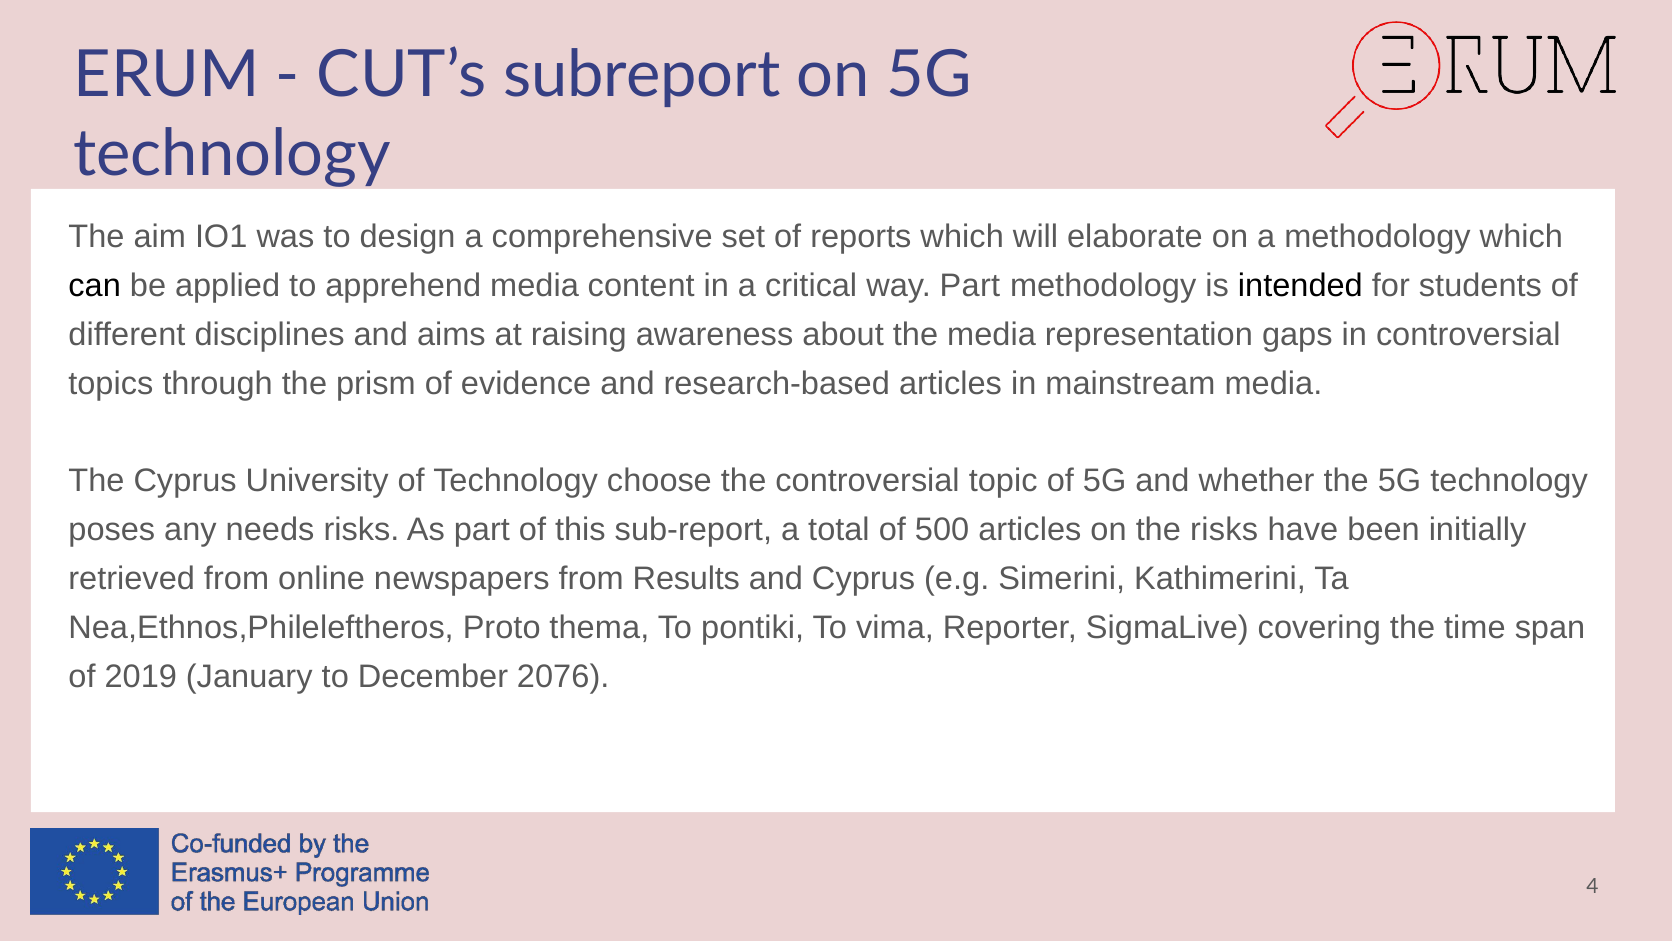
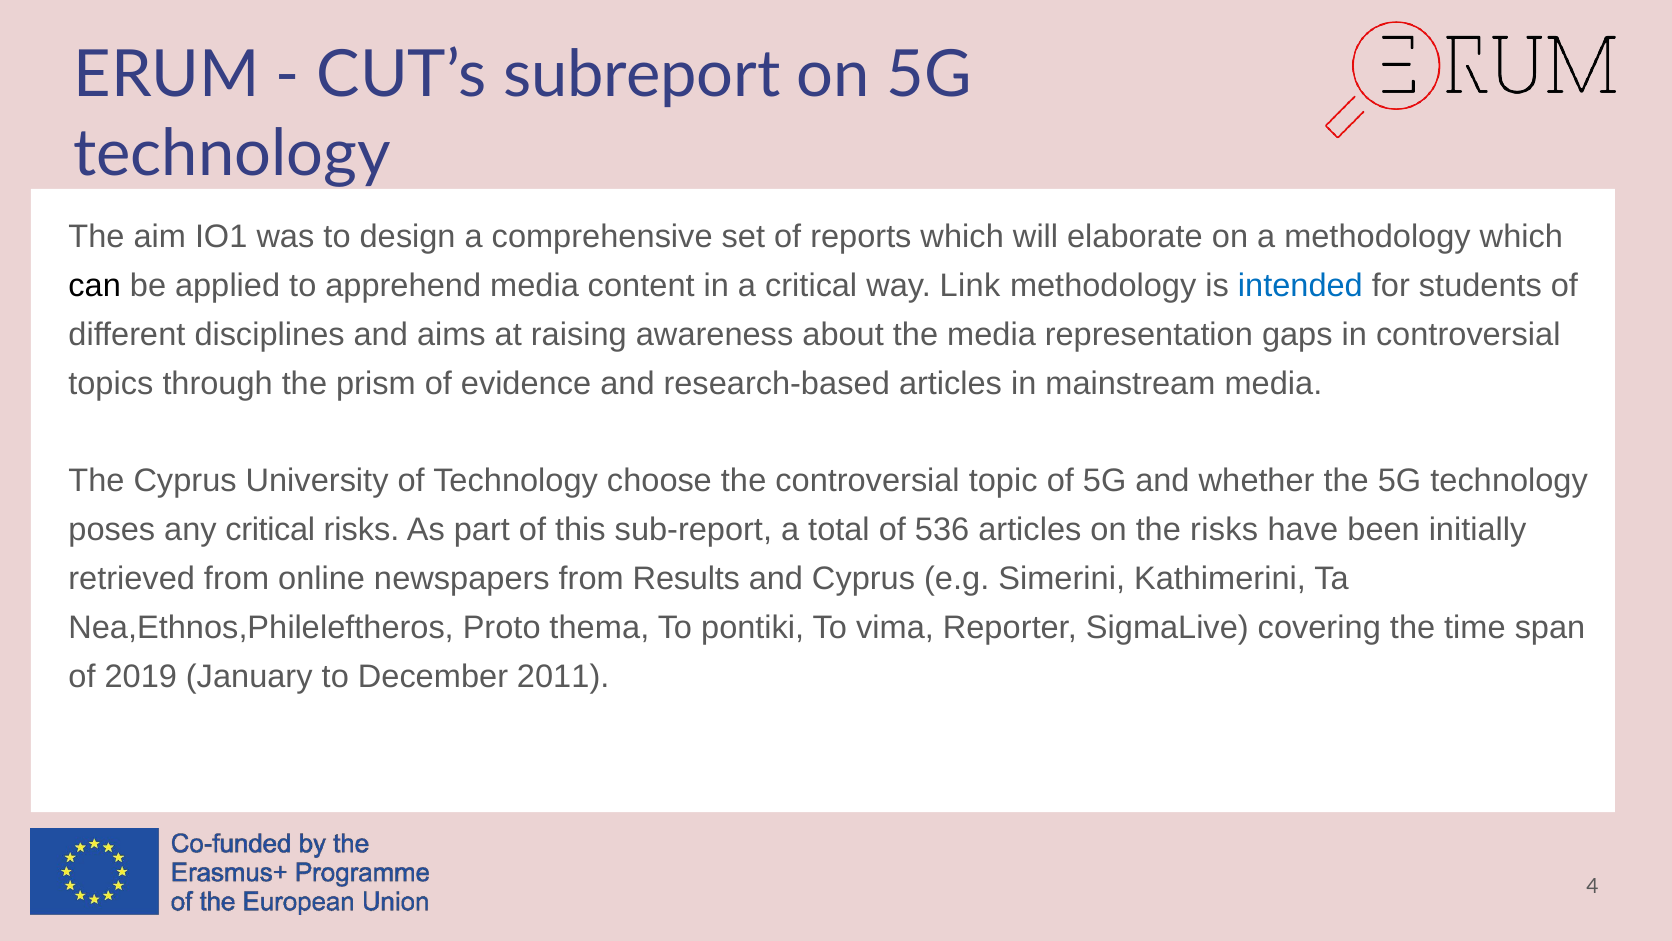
way Part: Part -> Link
intended colour: black -> blue
any needs: needs -> critical
500: 500 -> 536
2076: 2076 -> 2011
